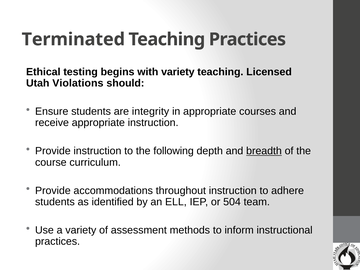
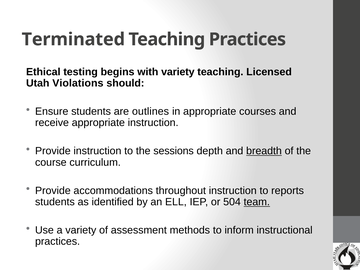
integrity: integrity -> outlines
following: following -> sessions
adhere: adhere -> reports
team underline: none -> present
